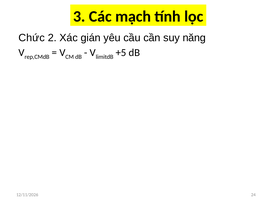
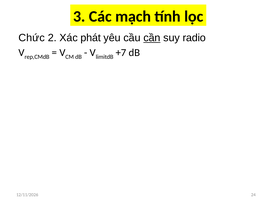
gián: gián -> phát
cần underline: none -> present
năng: năng -> radio
+5: +5 -> +7
